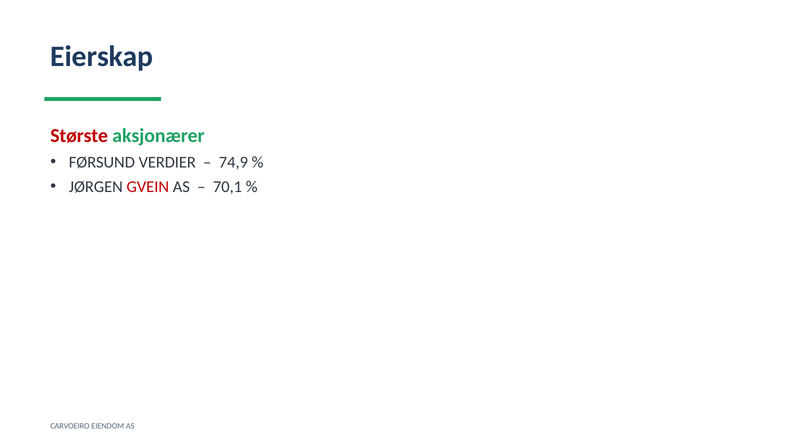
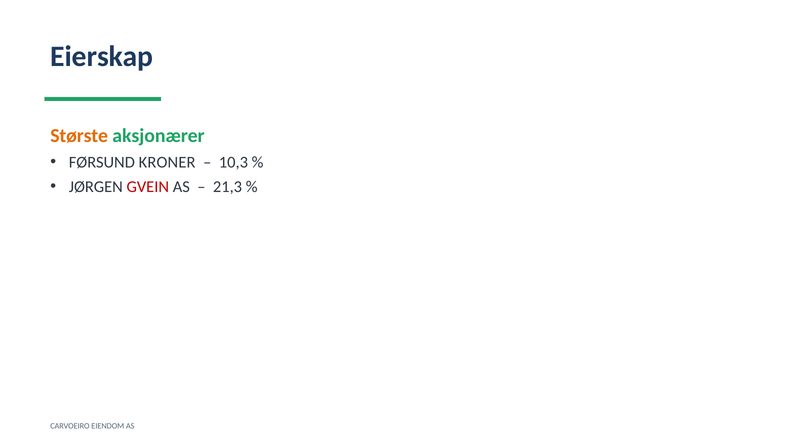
Største colour: red -> orange
VERDIER: VERDIER -> KRONER
74,9: 74,9 -> 10,3
70,1: 70,1 -> 21,3
